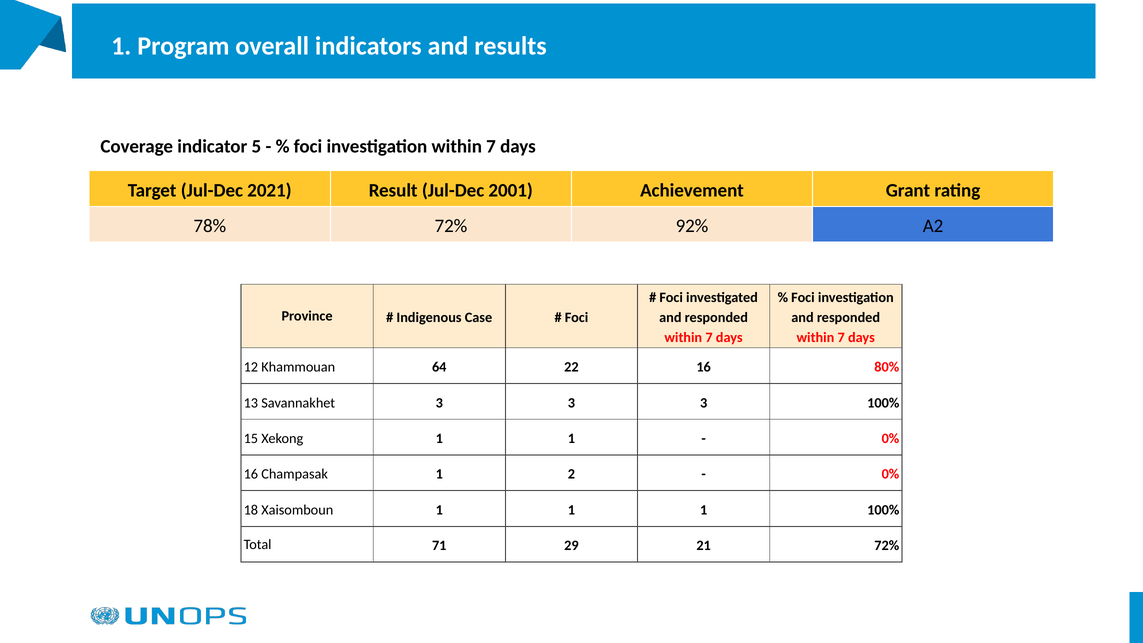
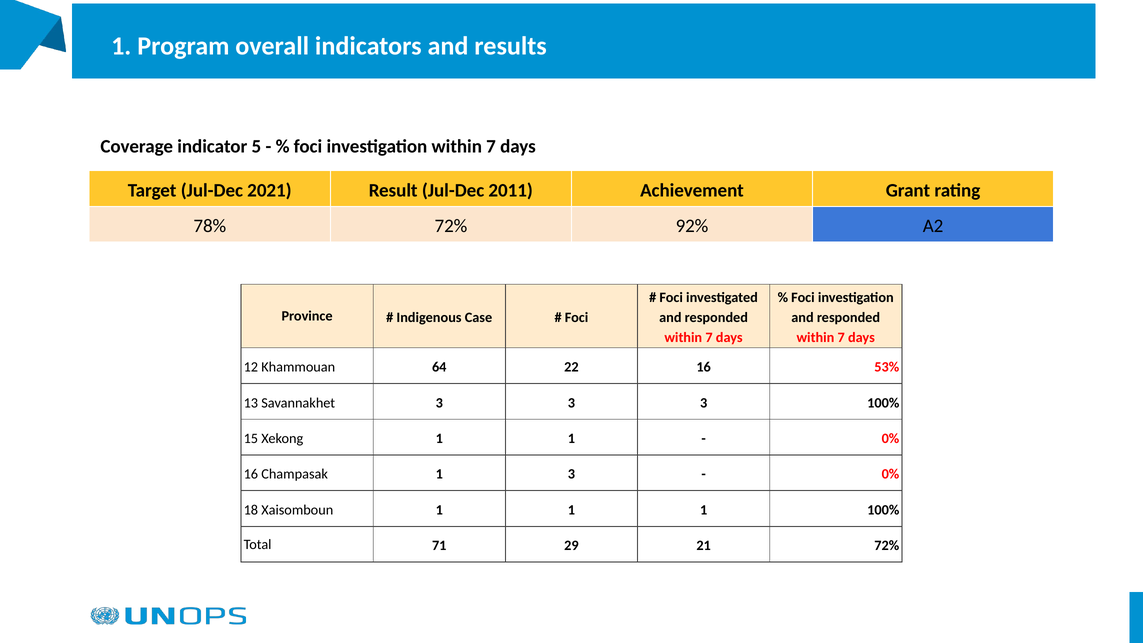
2001: 2001 -> 2011
80%: 80% -> 53%
1 2: 2 -> 3
